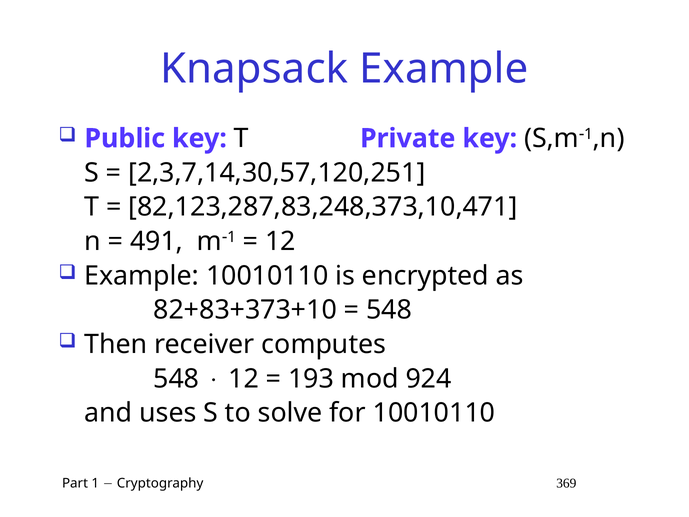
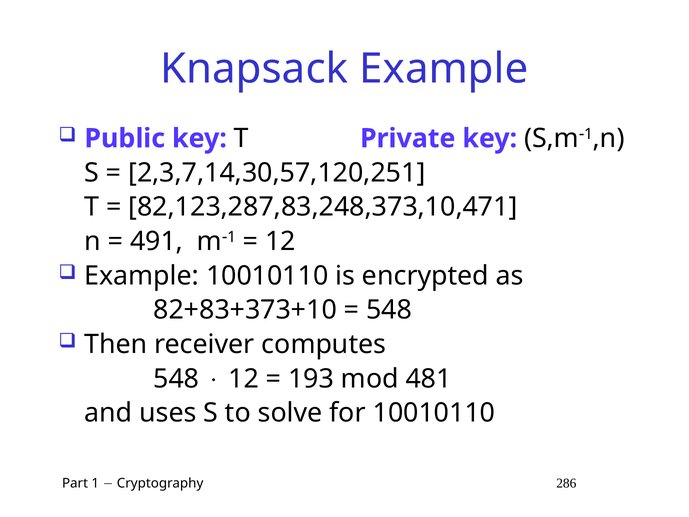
924: 924 -> 481
369: 369 -> 286
